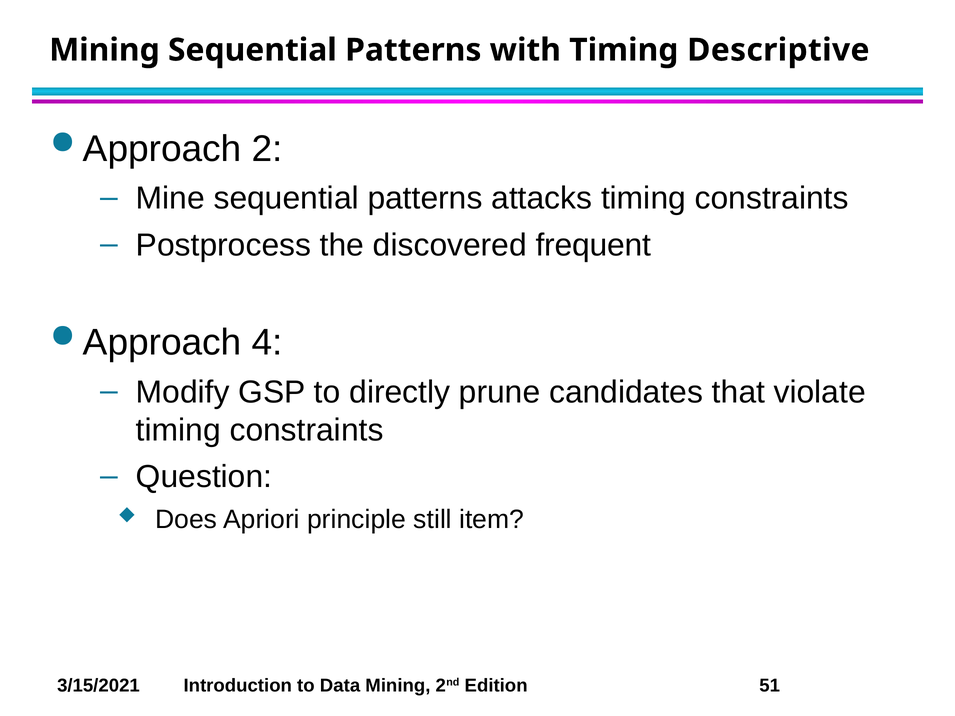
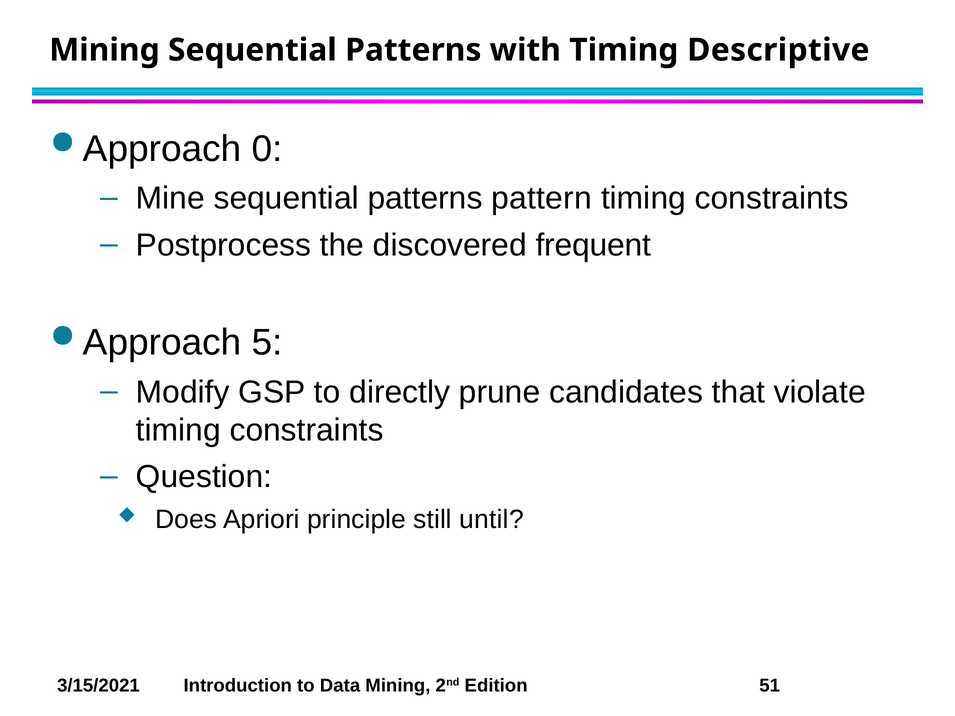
2: 2 -> 0
attacks: attacks -> pattern
4: 4 -> 5
item: item -> until
